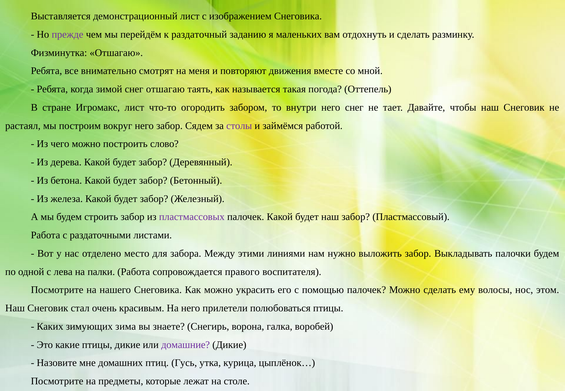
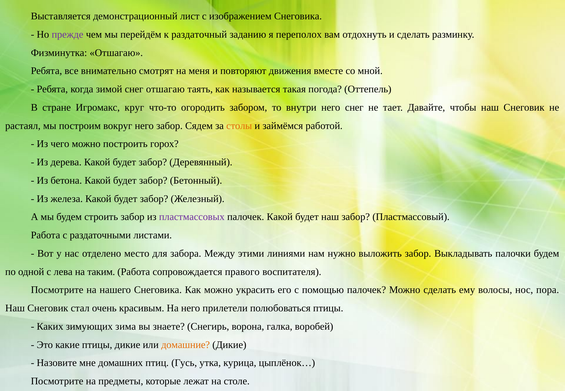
маленьких: маленьких -> переполох
Игромакс лист: лист -> круг
столы colour: purple -> orange
слово: слово -> горох
палки: палки -> таким
этом: этом -> пора
домашние colour: purple -> orange
